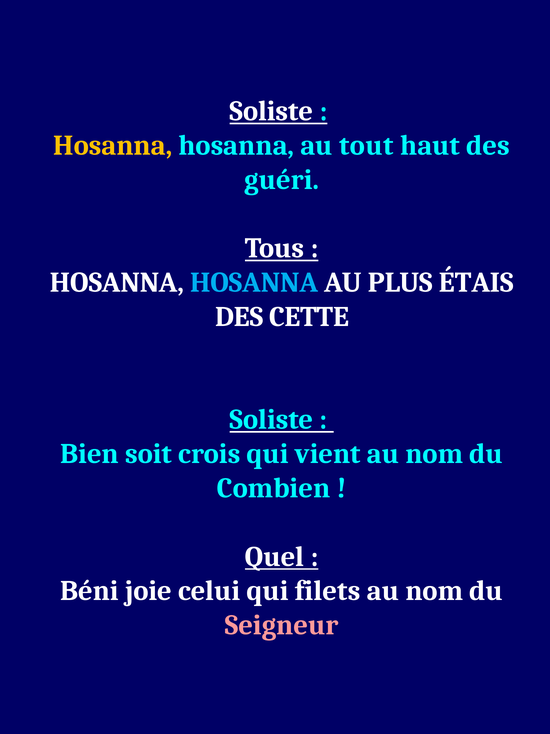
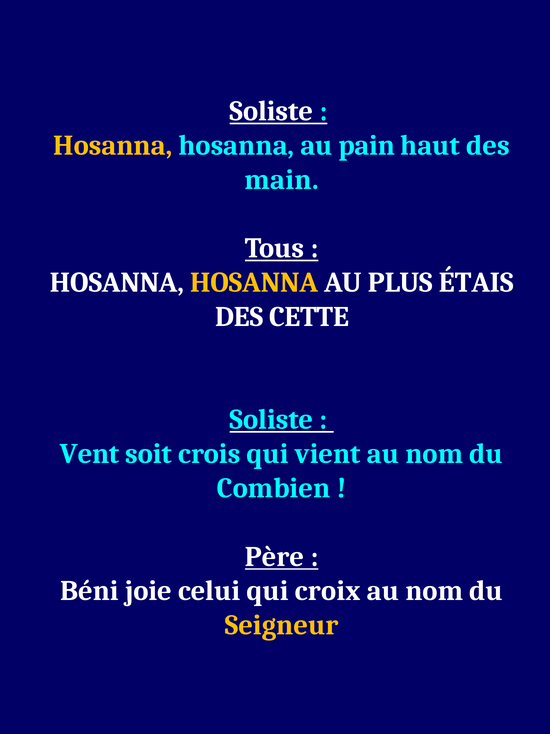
tout: tout -> pain
guéri: guéri -> main
HOSANNA at (254, 282) colour: light blue -> yellow
Bien: Bien -> Vent
Quel: Quel -> Père
filets: filets -> croix
Seigneur colour: pink -> yellow
